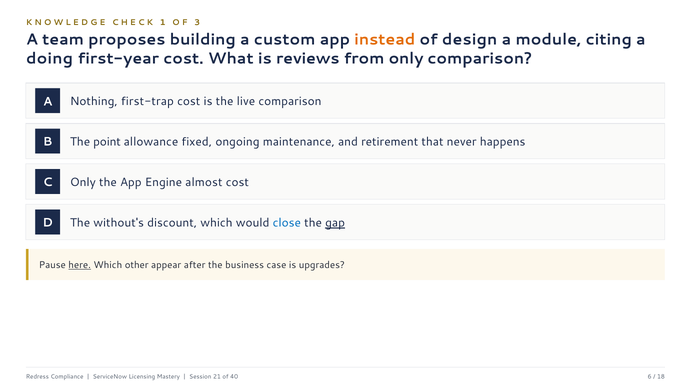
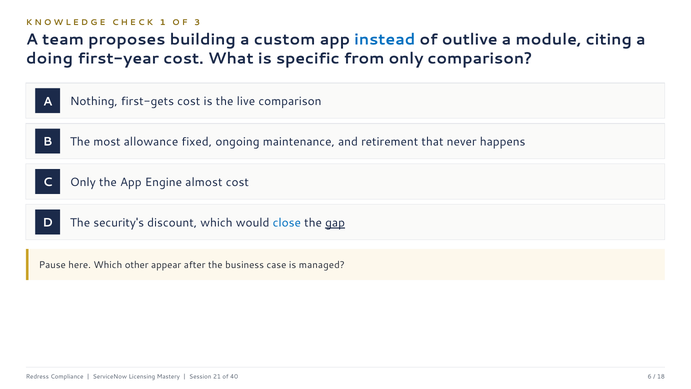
instead colour: orange -> blue
design: design -> outlive
reviews: reviews -> specific
first-trap: first-trap -> first-gets
point: point -> most
without's: without's -> security's
here underline: present -> none
upgrades: upgrades -> managed
